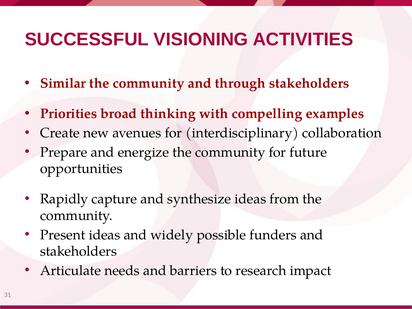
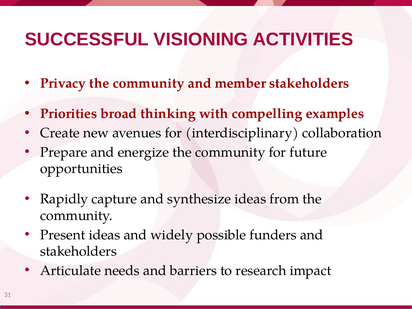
Similar: Similar -> Privacy
through: through -> member
